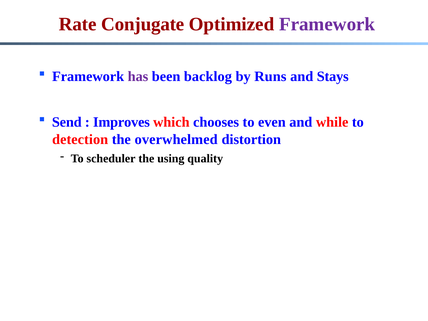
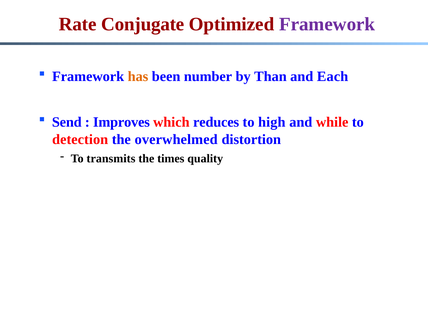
has colour: purple -> orange
backlog: backlog -> number
Runs: Runs -> Than
Stays: Stays -> Each
chooses: chooses -> reduces
even: even -> high
scheduler: scheduler -> transmits
using: using -> times
